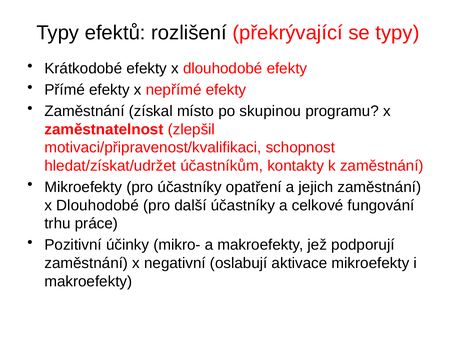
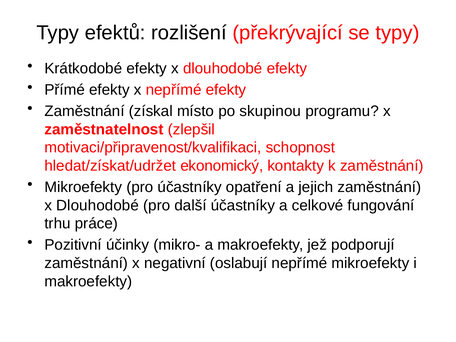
účastníkům: účastníkům -> ekonomický
oslabují aktivace: aktivace -> nepřímé
